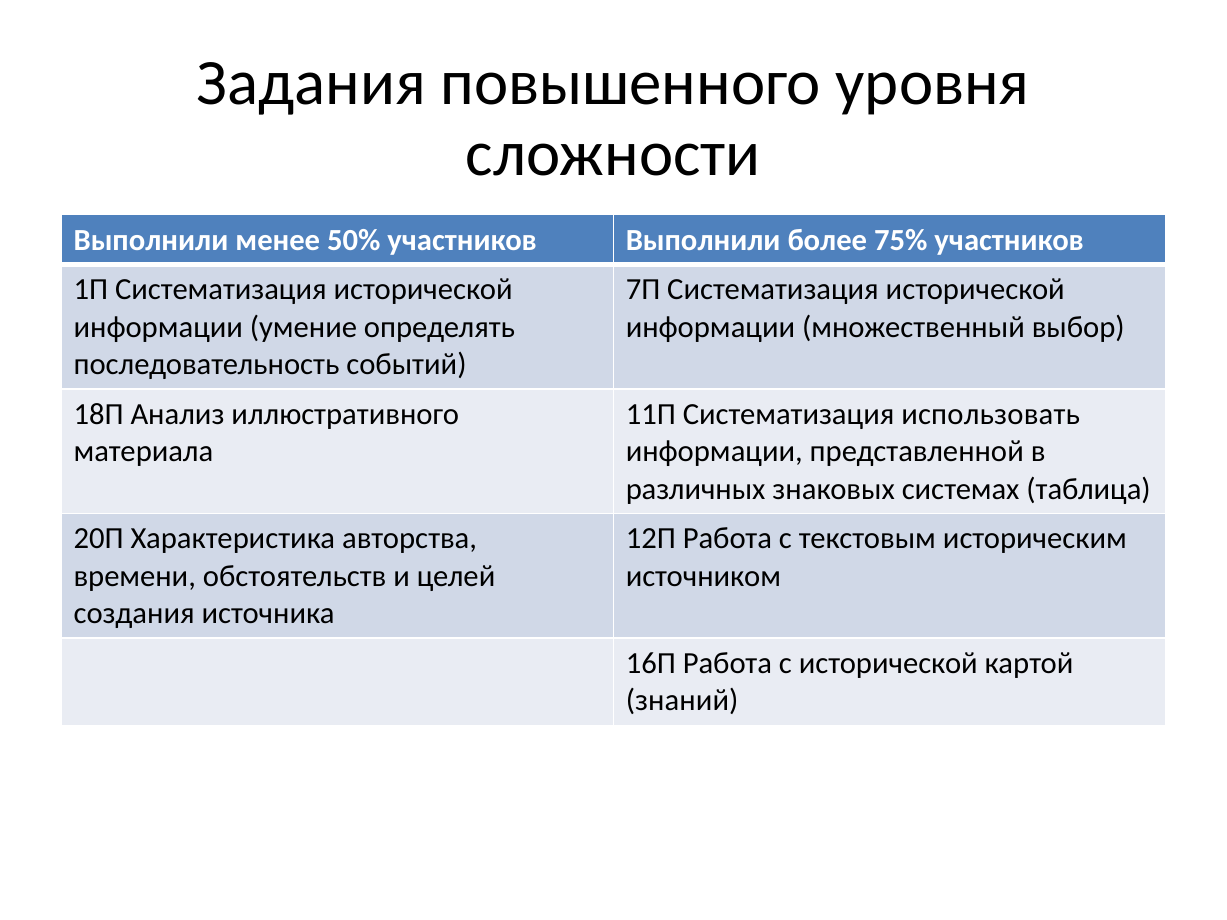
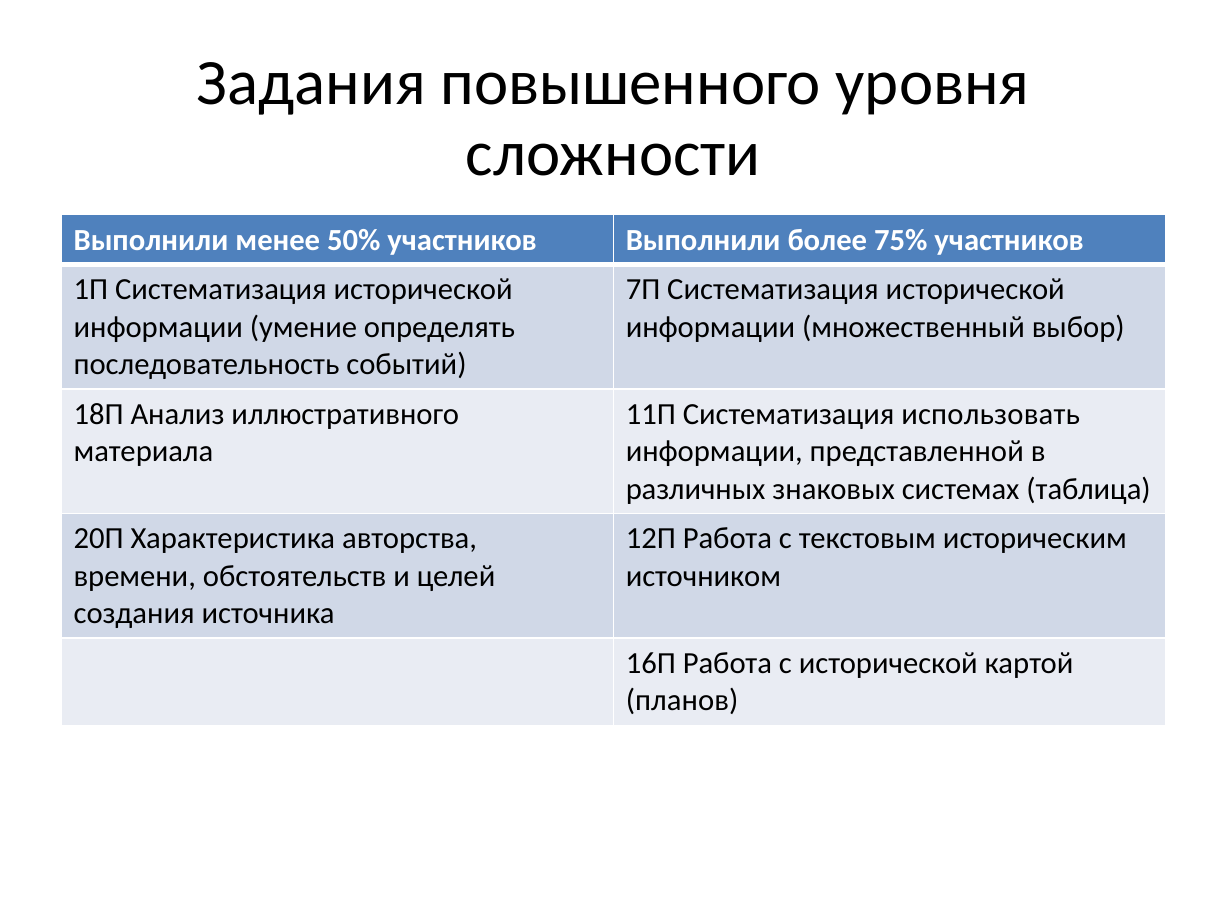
знаний: знаний -> планов
